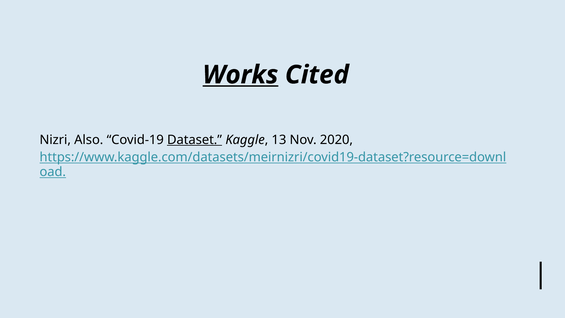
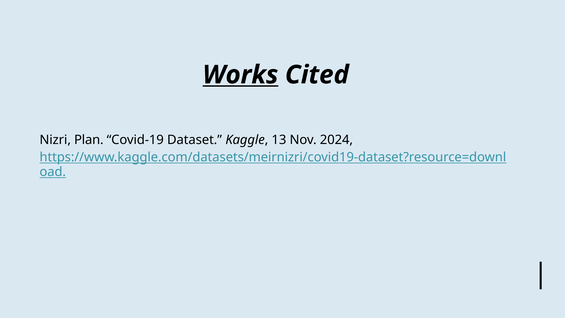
Also: Also -> Plan
Dataset underline: present -> none
2020: 2020 -> 2024
